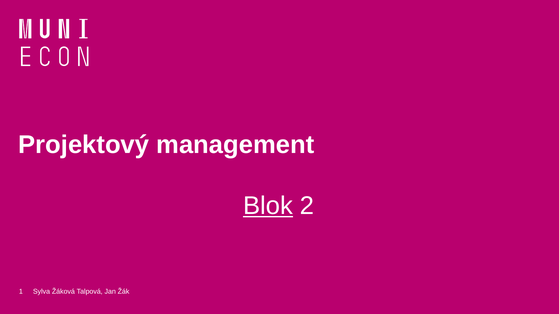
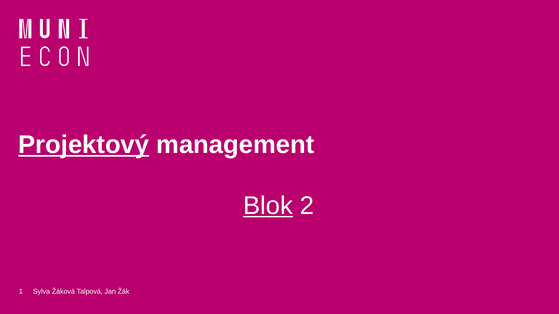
Projektový underline: none -> present
